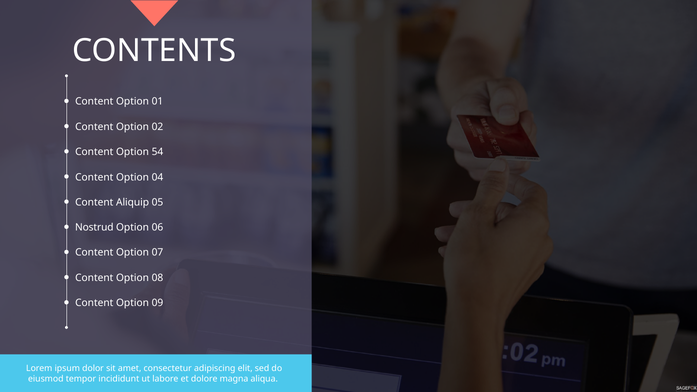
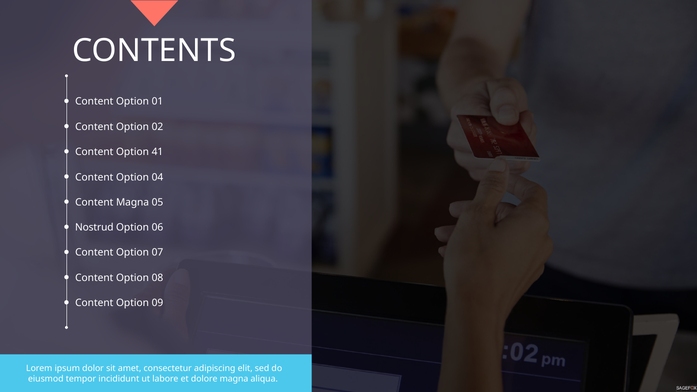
54: 54 -> 41
Content Aliquip: Aliquip -> Magna
